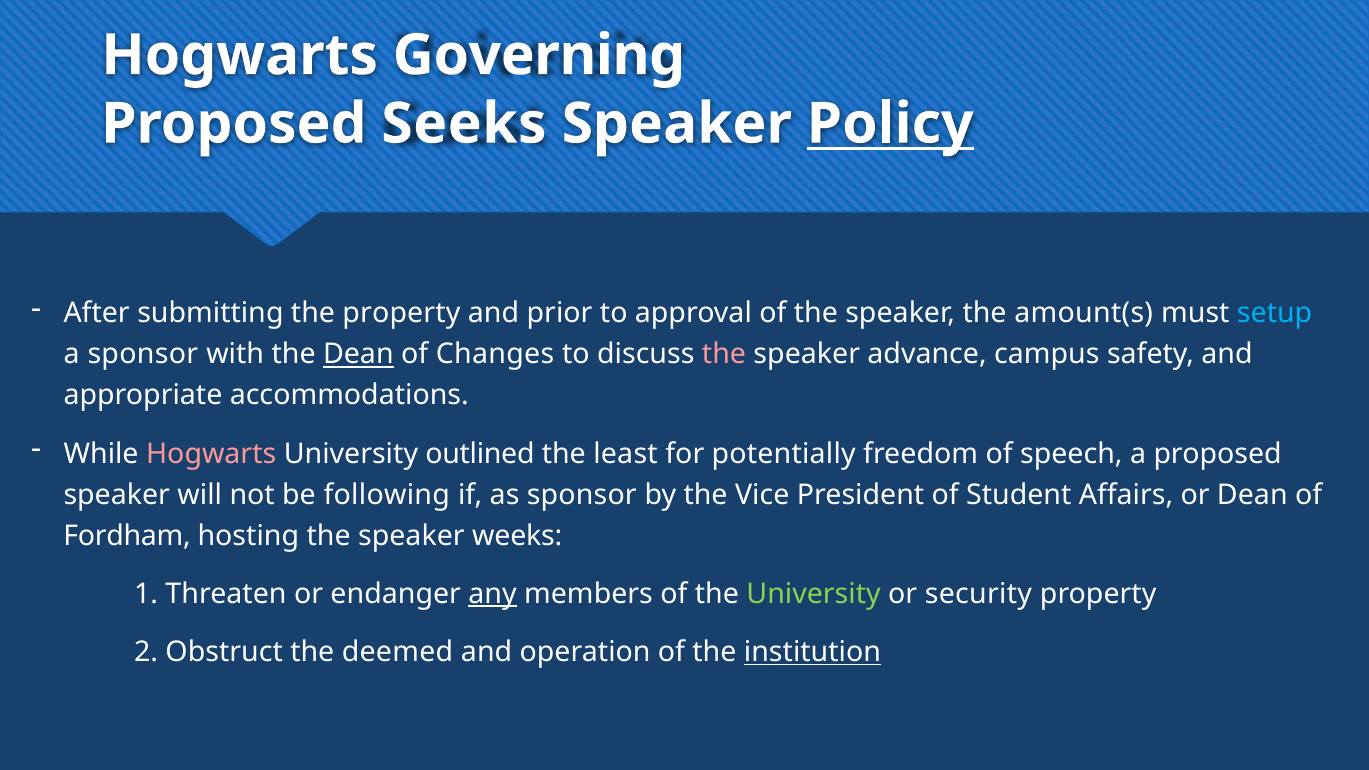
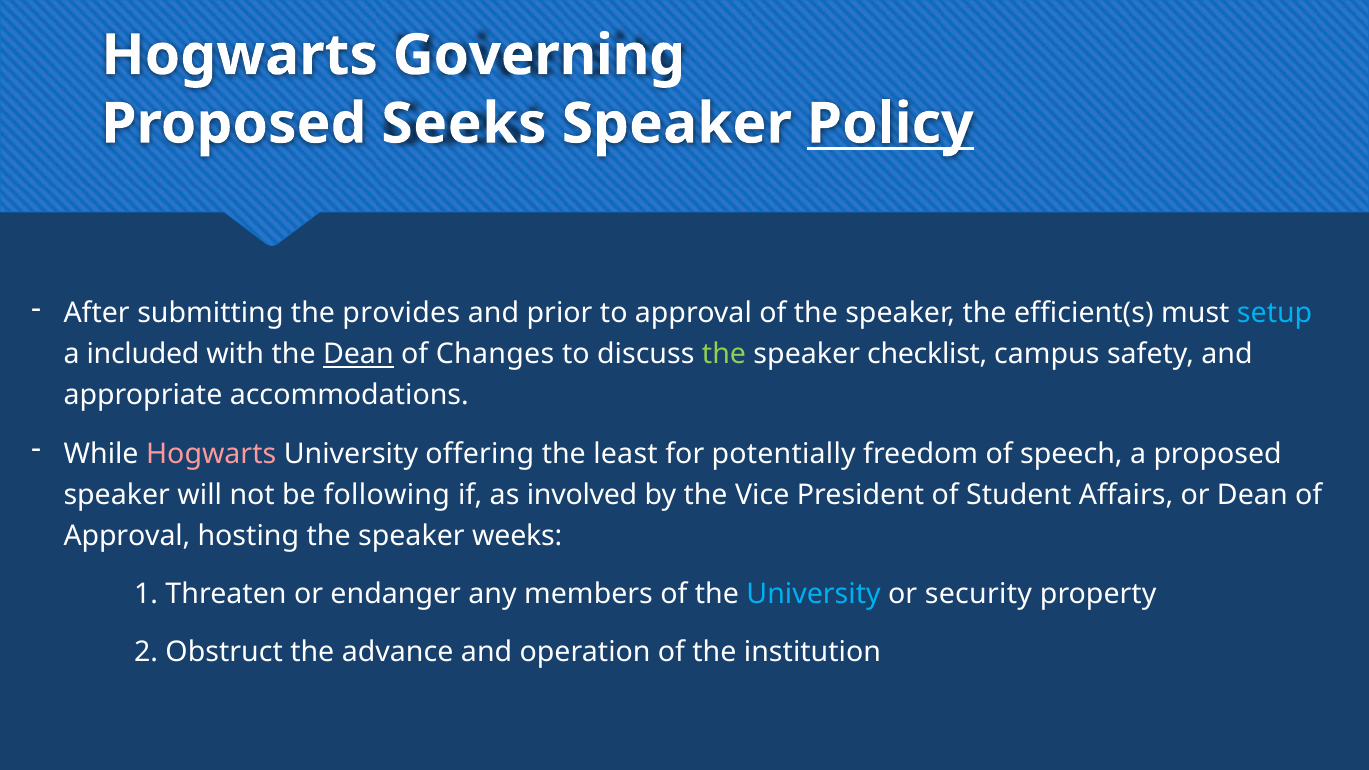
the property: property -> provides
amount(s: amount(s -> efficient(s
a sponsor: sponsor -> included
the at (724, 354) colour: pink -> light green
advance: advance -> checklist
outlined: outlined -> offering
as sponsor: sponsor -> involved
Fordham at (127, 536): Fordham -> Approval
any underline: present -> none
University at (814, 594) colour: light green -> light blue
deemed: deemed -> advance
institution underline: present -> none
